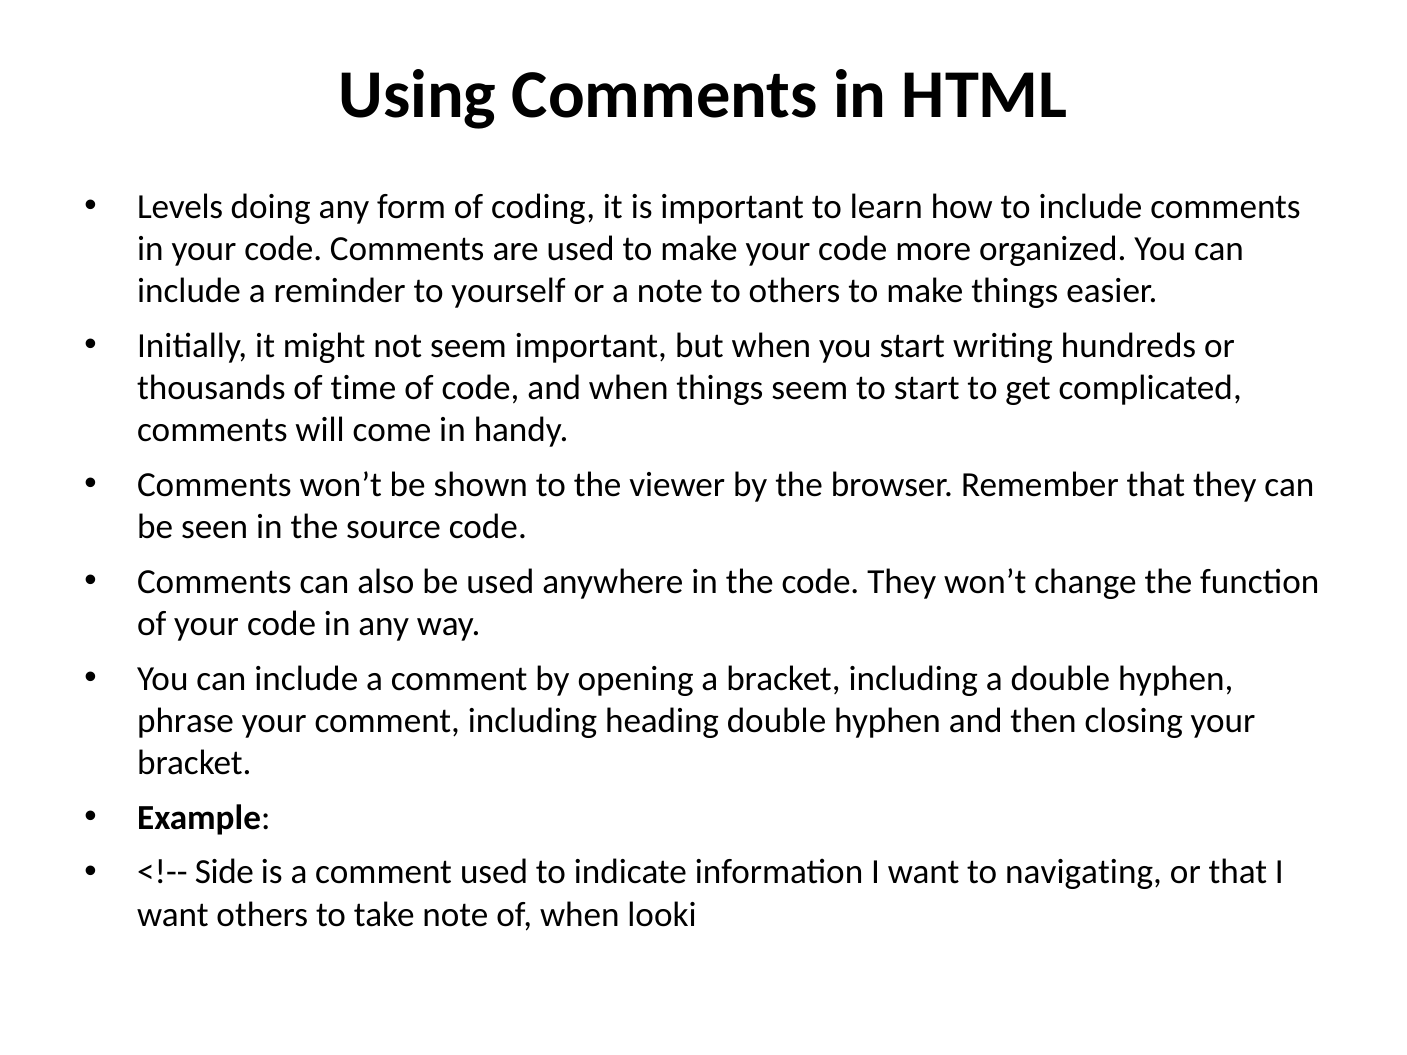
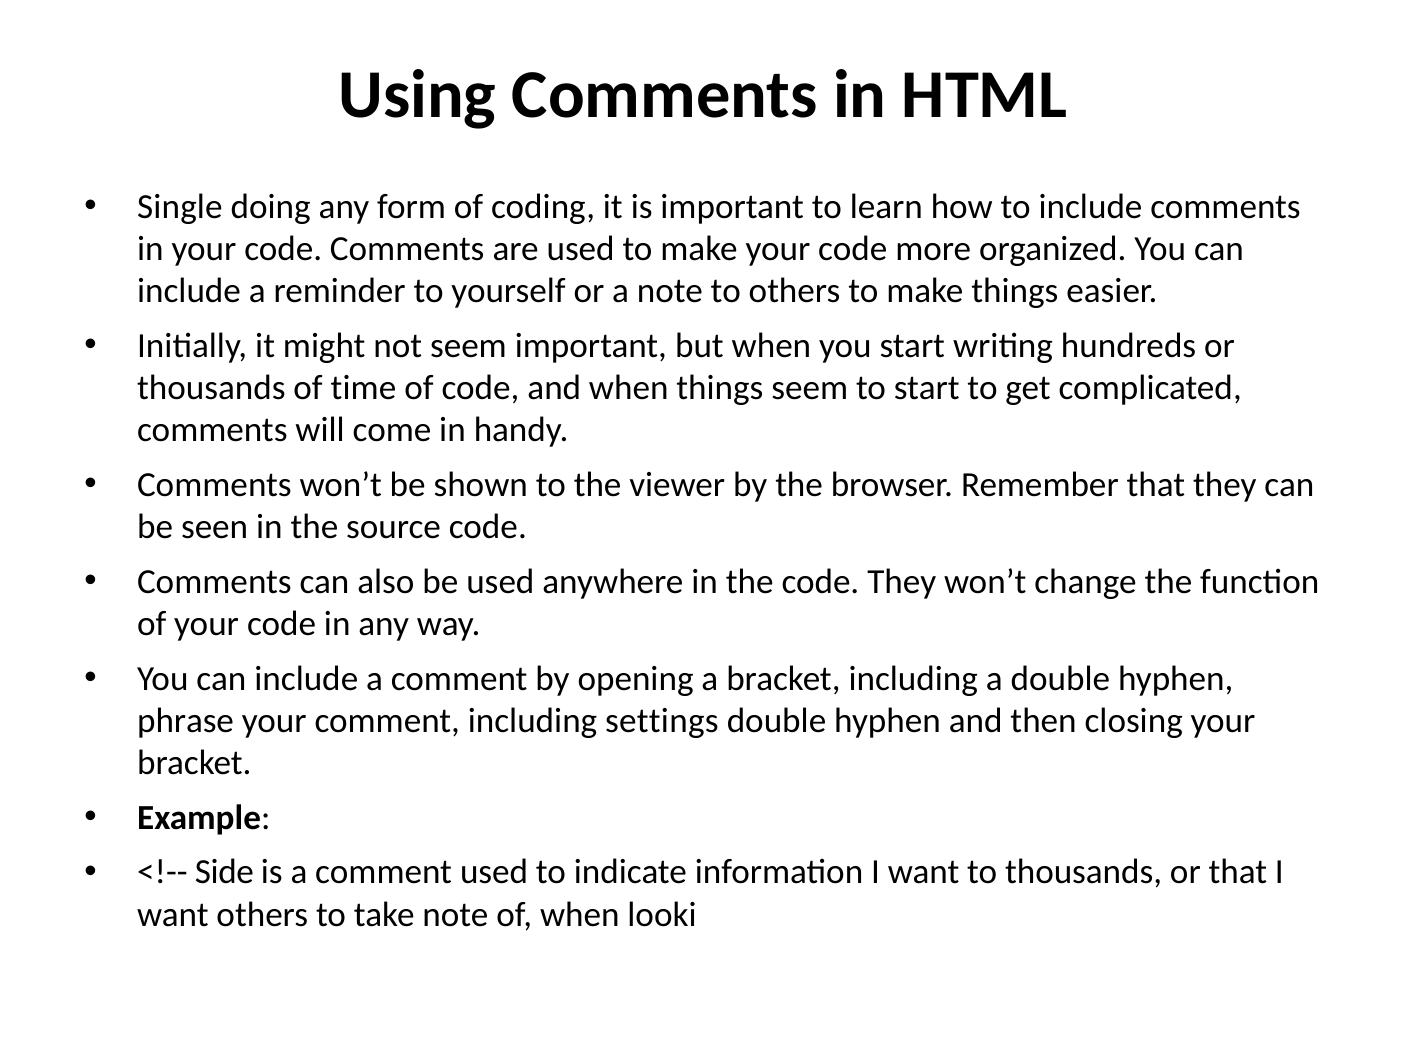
Levels: Levels -> Single
heading: heading -> settings
to navigating: navigating -> thousands
